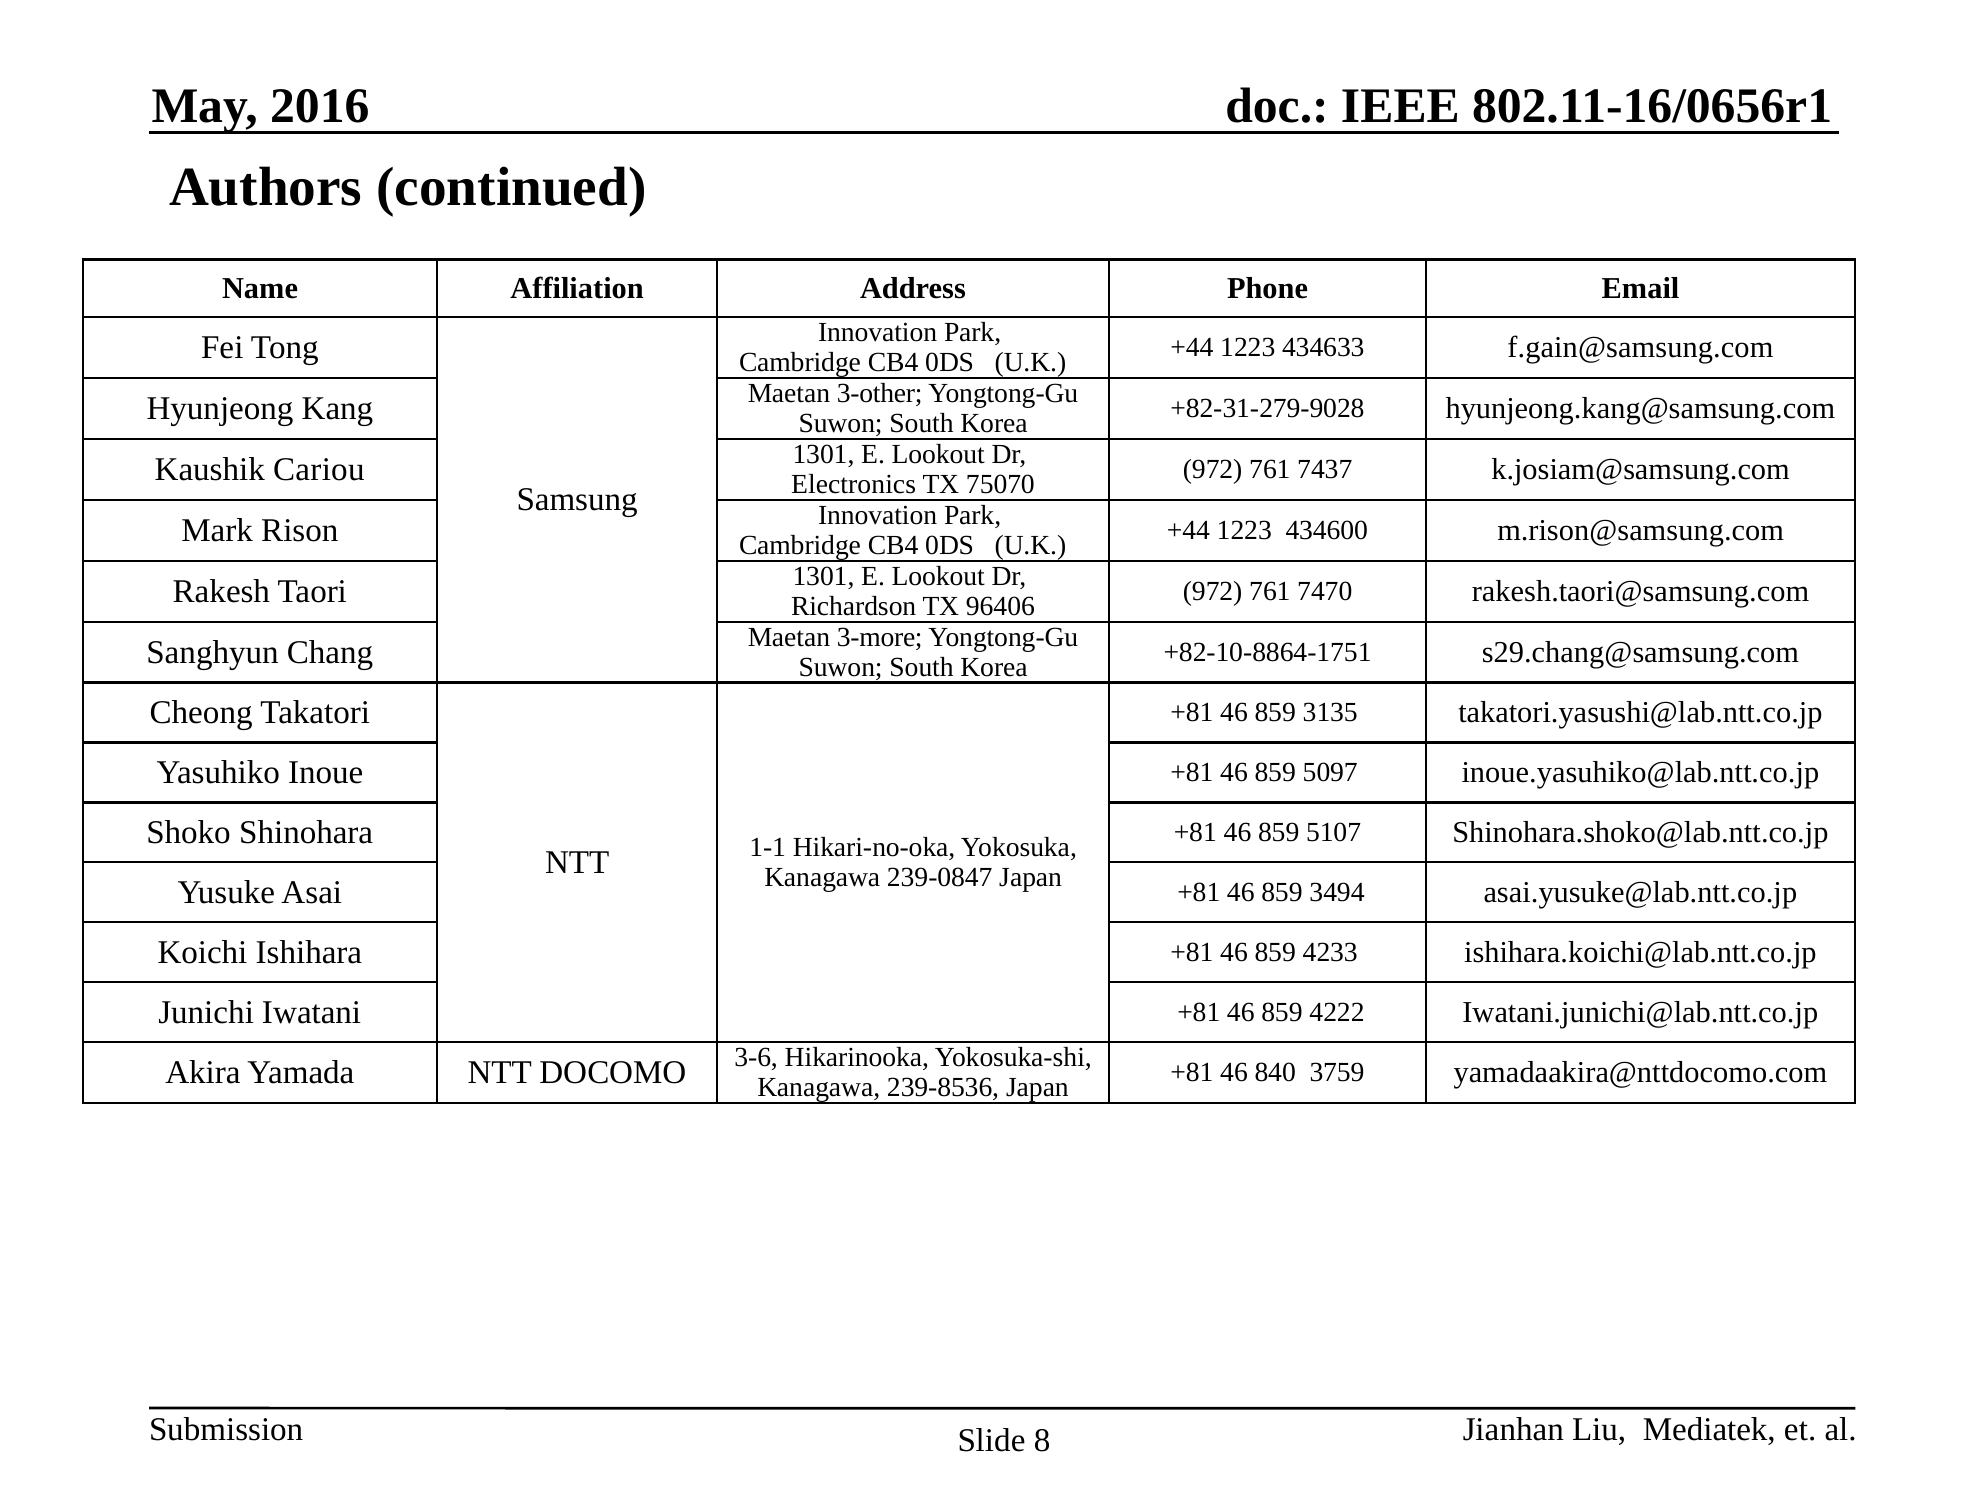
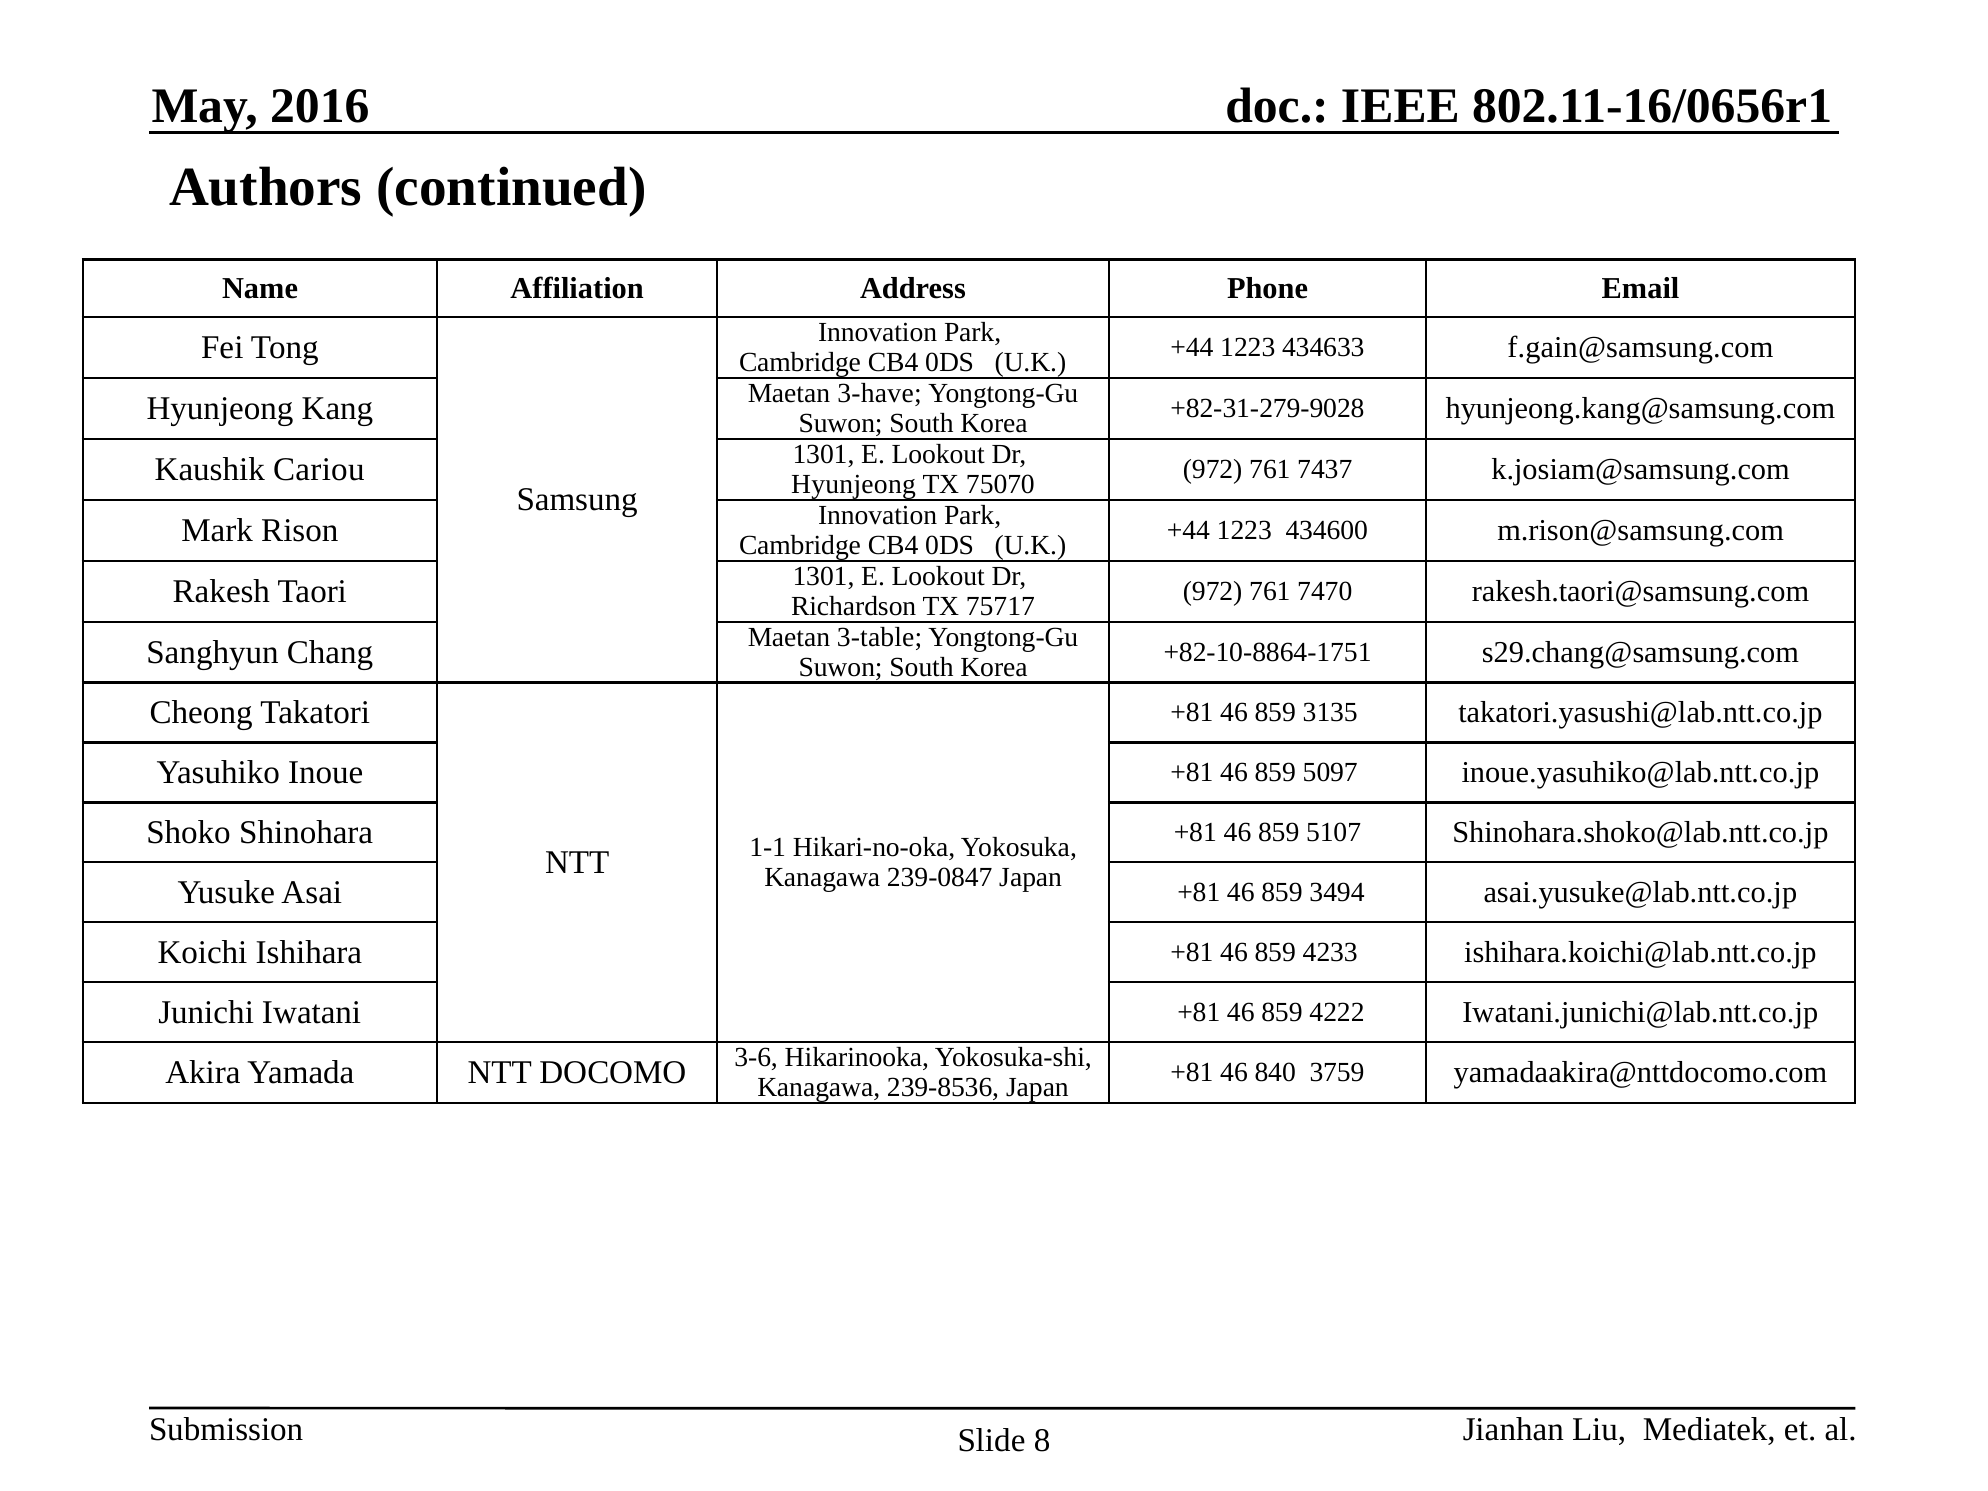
3-other: 3-other -> 3-have
Electronics at (854, 485): Electronics -> Hyunjeong
96406: 96406 -> 75717
3-more: 3-more -> 3-table
